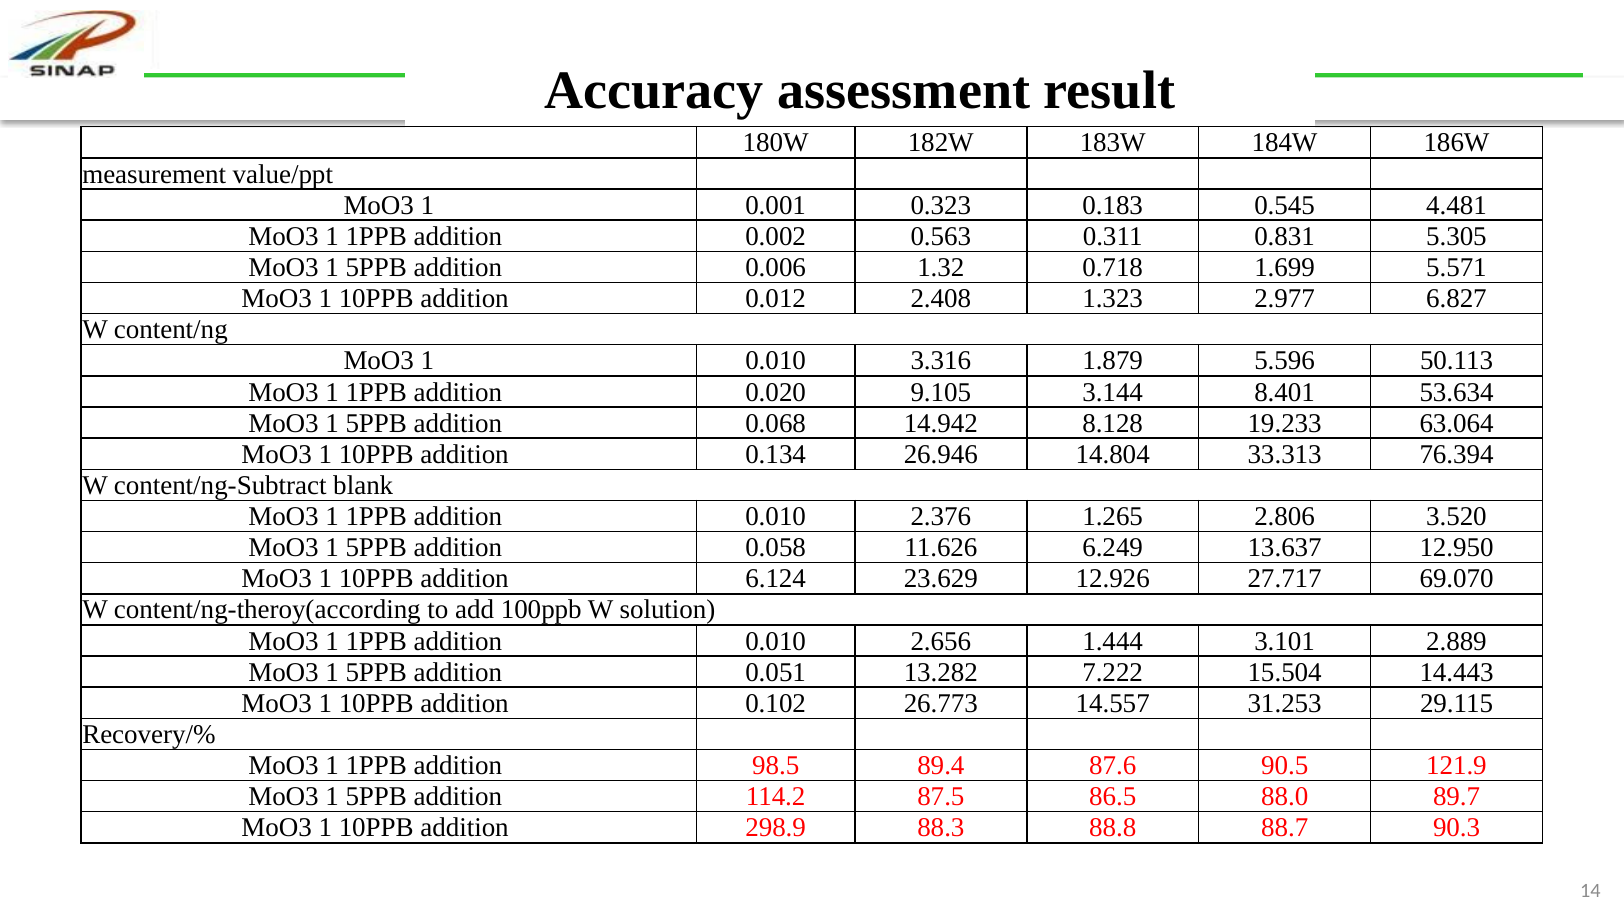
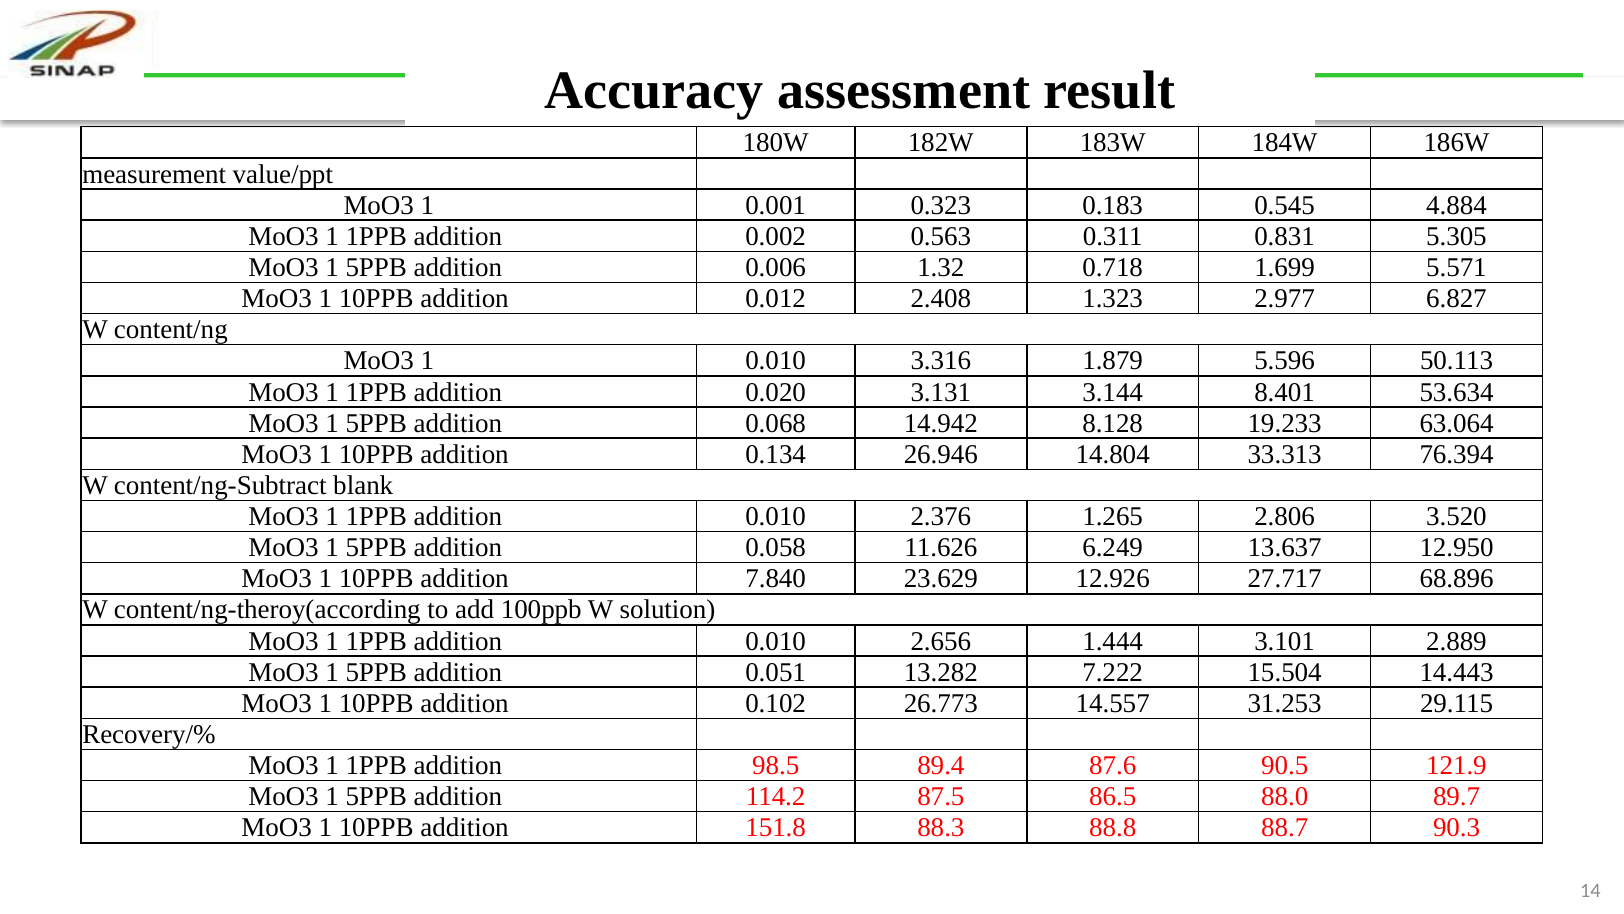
4.481: 4.481 -> 4.884
9.105: 9.105 -> 3.131
6.124: 6.124 -> 7.840
69.070: 69.070 -> 68.896
298.9: 298.9 -> 151.8
